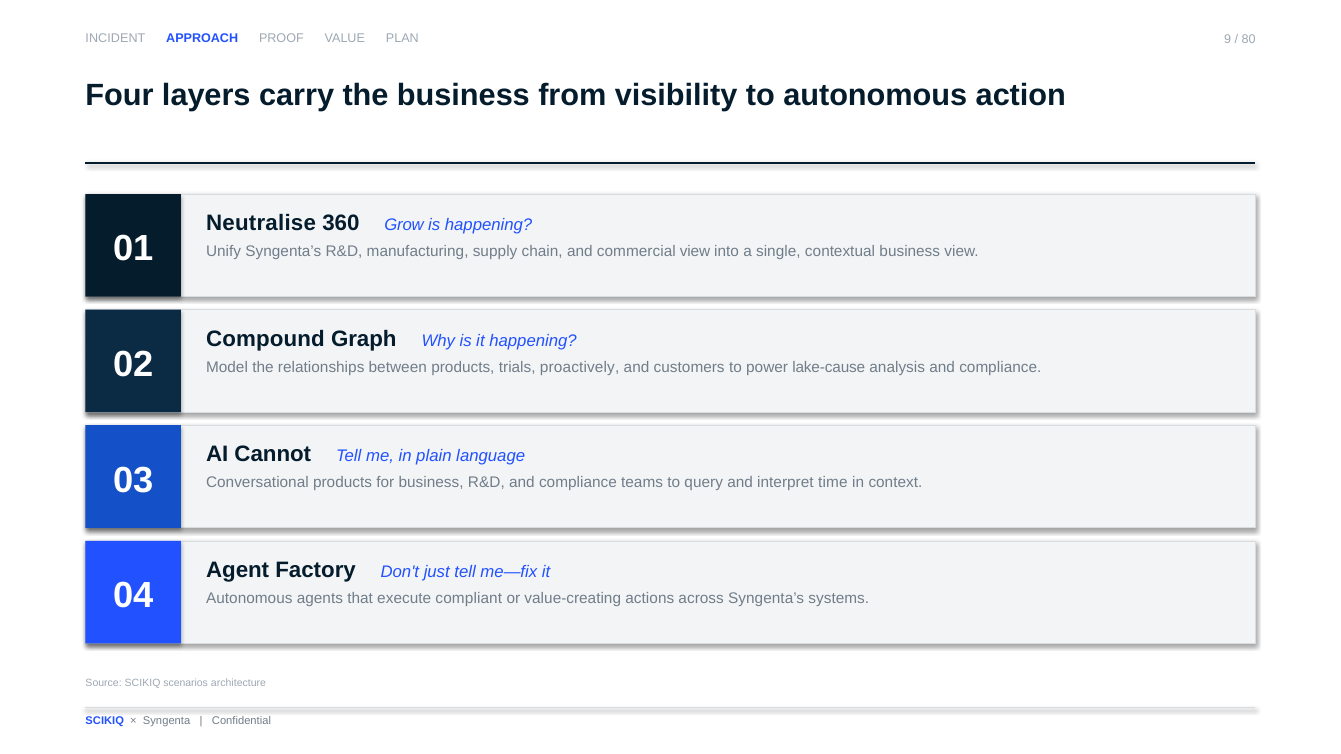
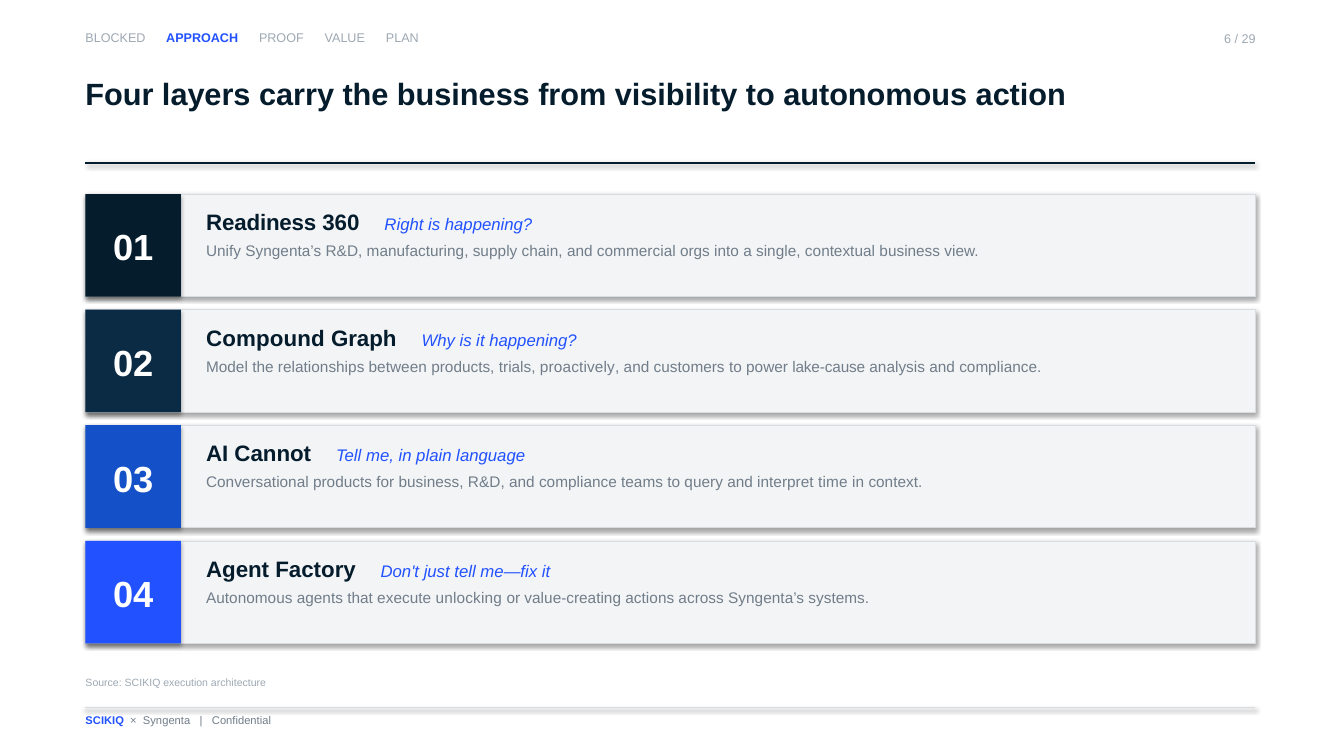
INCIDENT: INCIDENT -> BLOCKED
9: 9 -> 6
80: 80 -> 29
Neutralise: Neutralise -> Readiness
Grow: Grow -> Right
commercial view: view -> orgs
compliant: compliant -> unlocking
scenarios: scenarios -> execution
